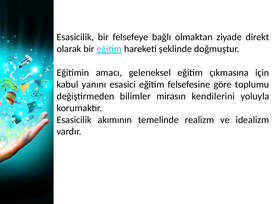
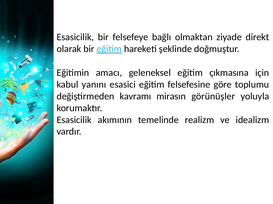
bilimler: bilimler -> kavramı
kendilerini: kendilerini -> görünüşler
